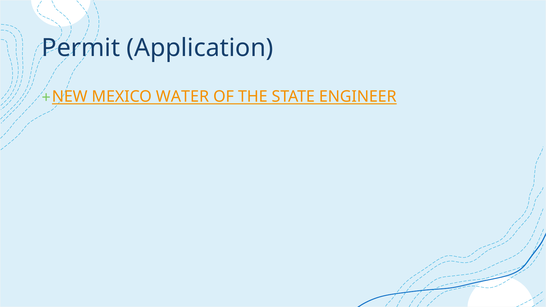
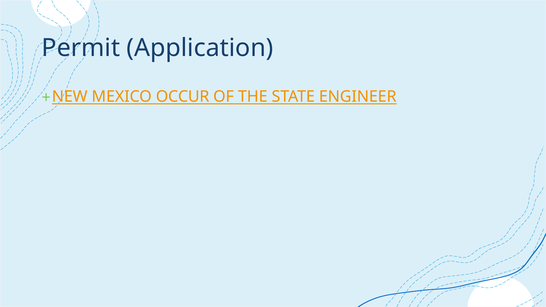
WATER: WATER -> OCCUR
